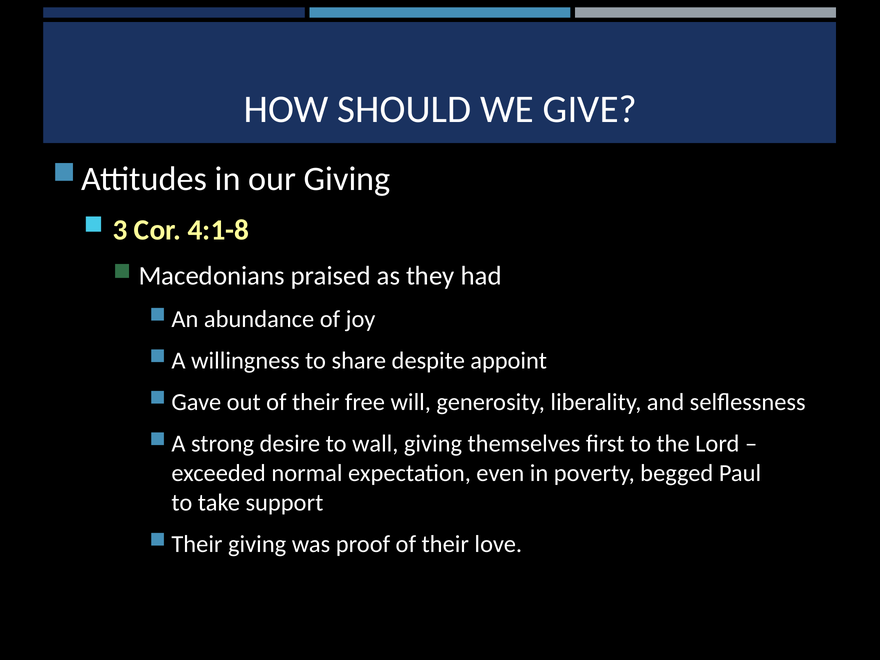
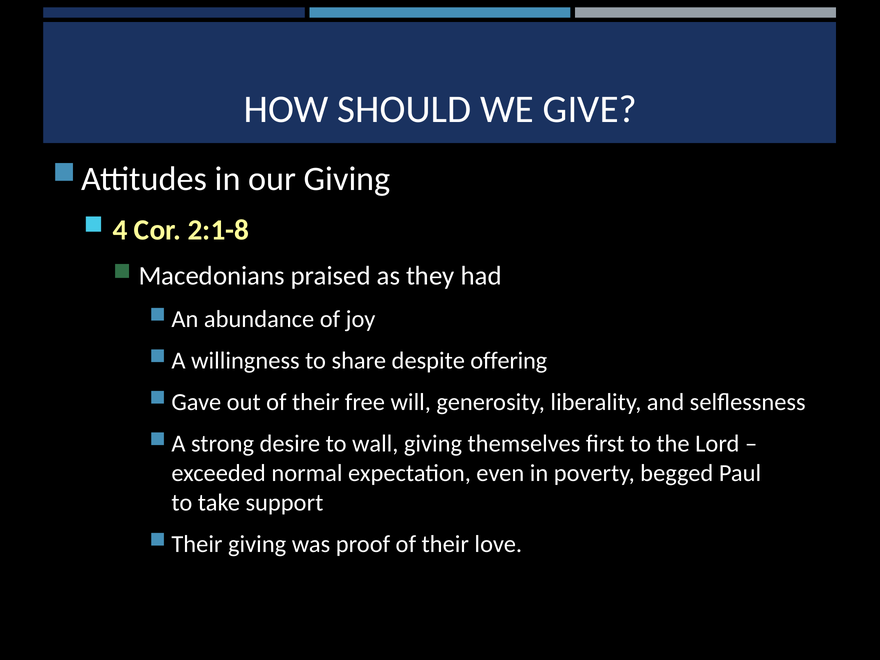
3: 3 -> 4
4:1-8: 4:1-8 -> 2:1-8
appoint: appoint -> offering
